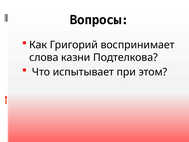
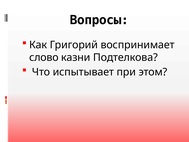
слова: слова -> слово
